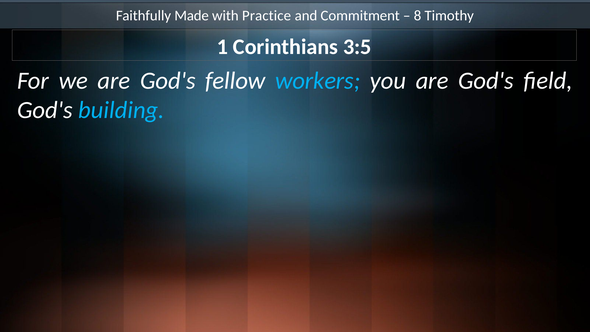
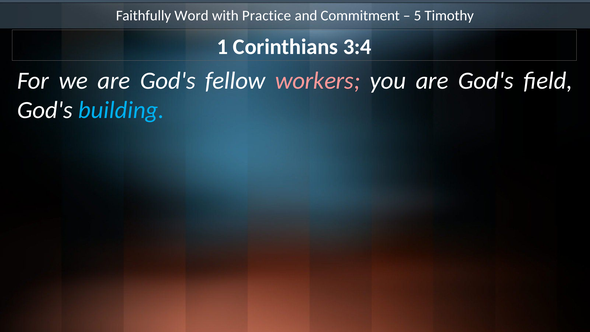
Made: Made -> Word
8: 8 -> 5
3:5: 3:5 -> 3:4
workers colour: light blue -> pink
